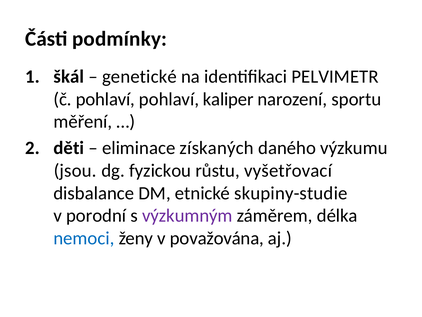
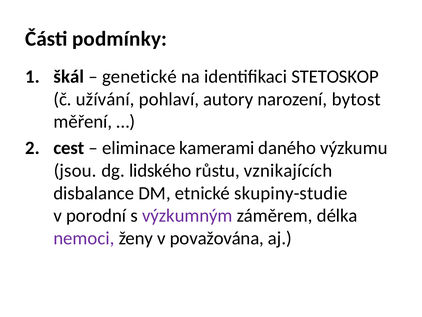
PELVIMETR: PELVIMETR -> STETOSKOP
č pohlaví: pohlaví -> užívání
kaliper: kaliper -> autory
sportu: sportu -> bytost
děti: děti -> cest
získaných: získaných -> kamerami
fyzickou: fyzickou -> lidského
vyšetřovací: vyšetřovací -> vznikajících
nemoci colour: blue -> purple
